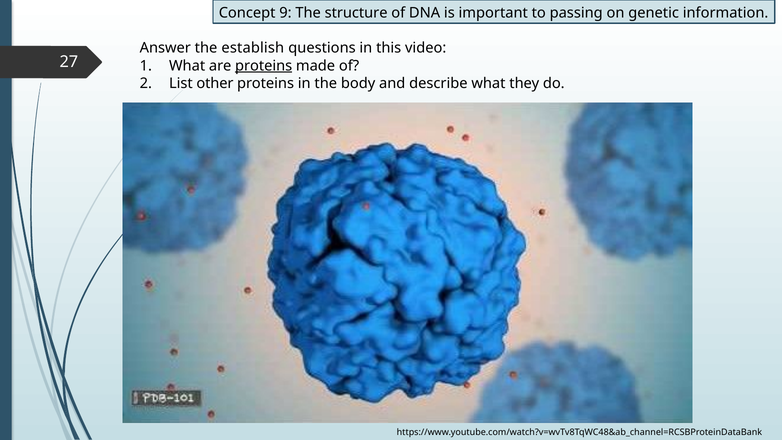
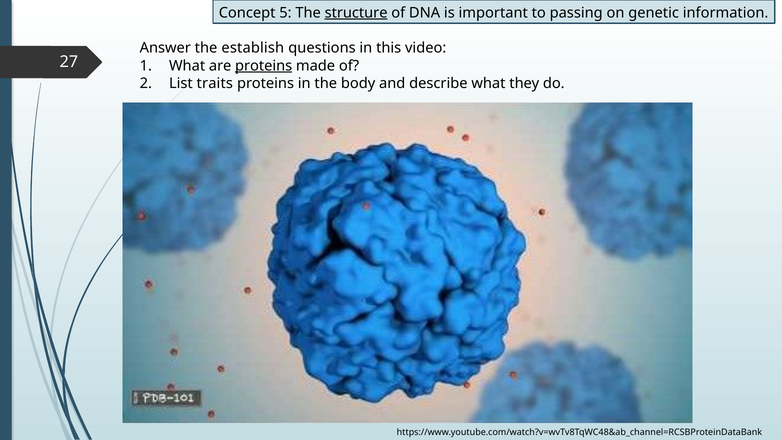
9: 9 -> 5
structure underline: none -> present
other: other -> traits
